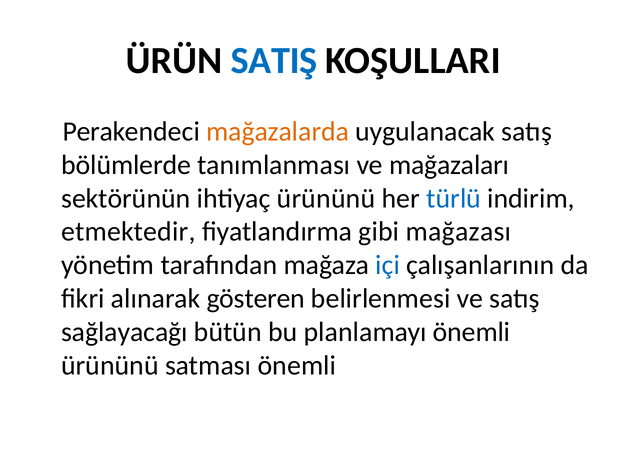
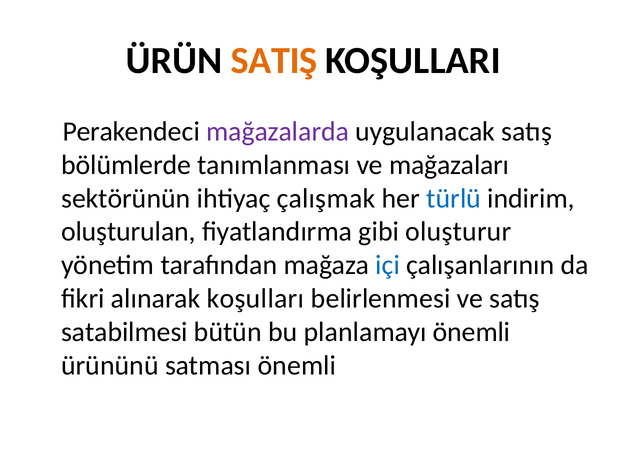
SATIŞ colour: blue -> orange
mağazalarda colour: orange -> purple
ihtiyaç ürününü: ürününü -> çalışmak
etmektedir: etmektedir -> oluşturulan
mağazası: mağazası -> oluşturur
gösteren: gösteren -> koşulları
sağlayacağı: sağlayacağı -> satabilmesi
